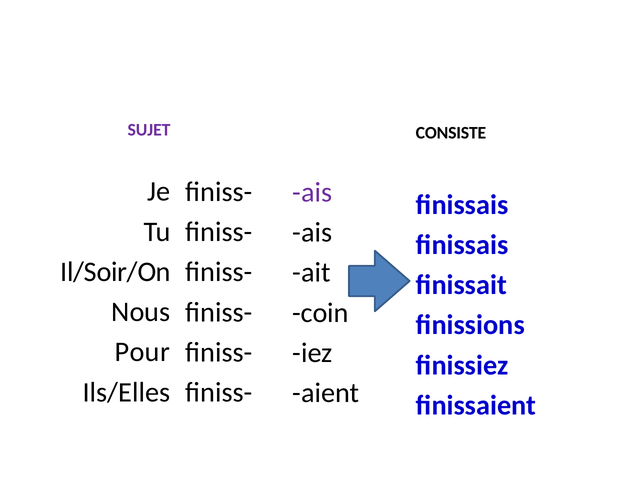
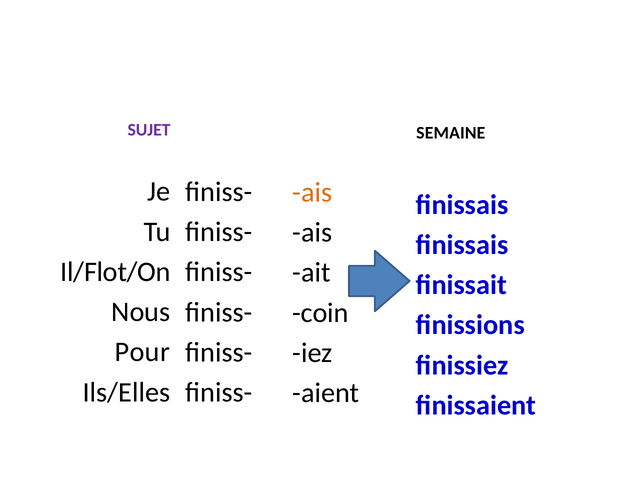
CONSISTE: CONSISTE -> SEMAINE
ais at (312, 192) colour: purple -> orange
Il/Soir/On: Il/Soir/On -> Il/Flot/On
